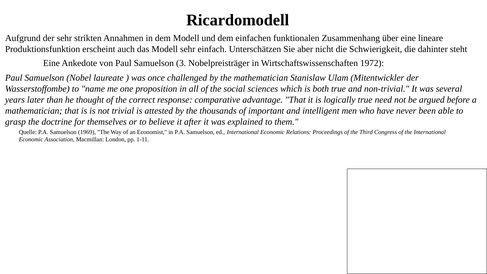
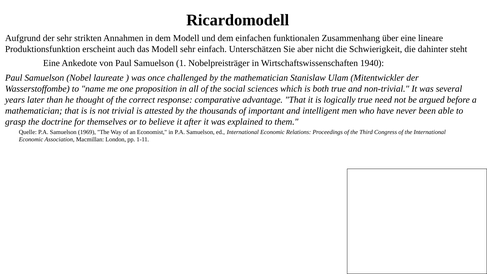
3: 3 -> 1
1972: 1972 -> 1940
